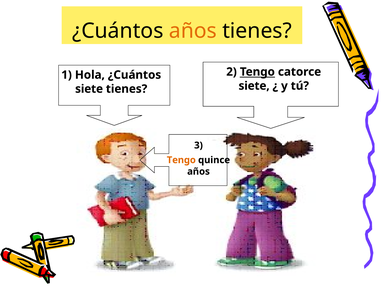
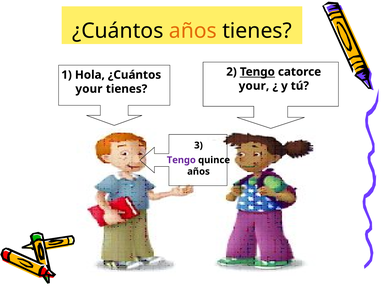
siete at (254, 86): siete -> your
siete at (89, 89): siete -> your
Tengo at (181, 160) colour: orange -> purple
